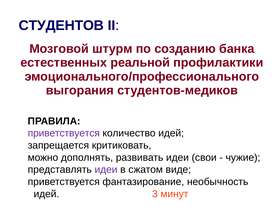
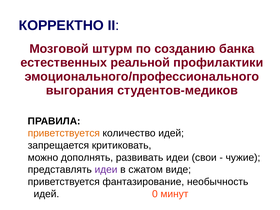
СТУДЕНТОВ: СТУДЕНТОВ -> КОРРЕКТНО
приветствуется at (64, 133) colour: purple -> orange
3: 3 -> 0
